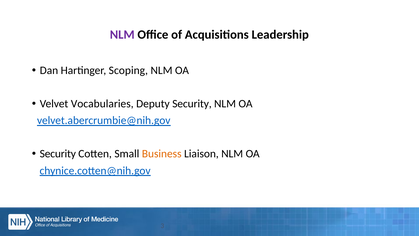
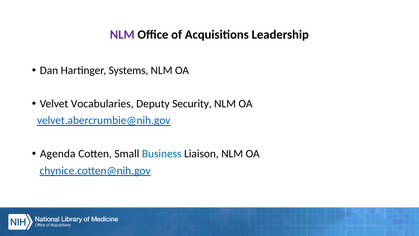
Scoping: Scoping -> Systems
Security at (58, 154): Security -> Agenda
Business colour: orange -> blue
